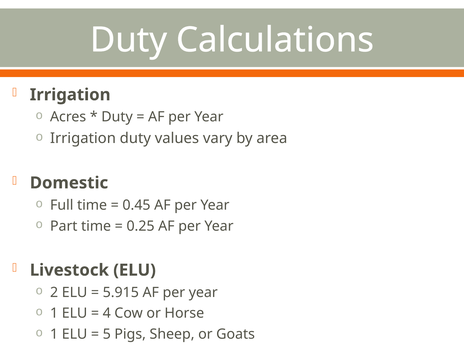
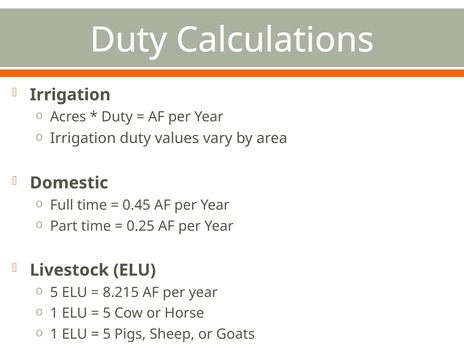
2 at (54, 292): 2 -> 5
5.915: 5.915 -> 8.215
4 at (107, 313): 4 -> 5
